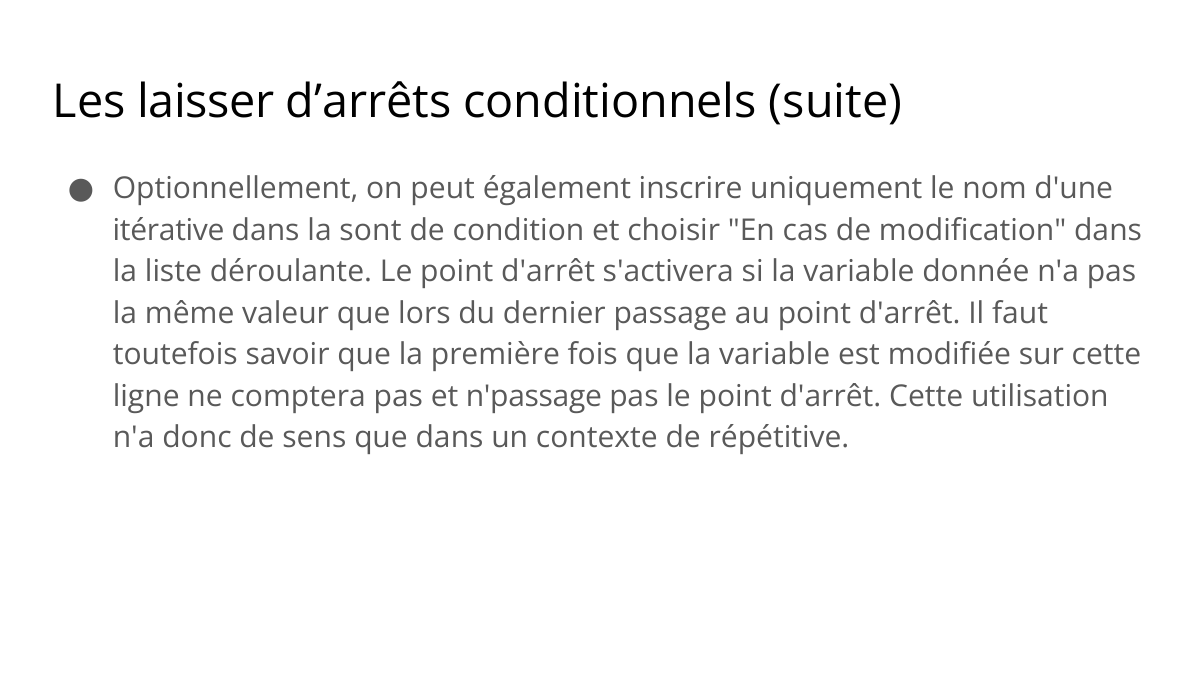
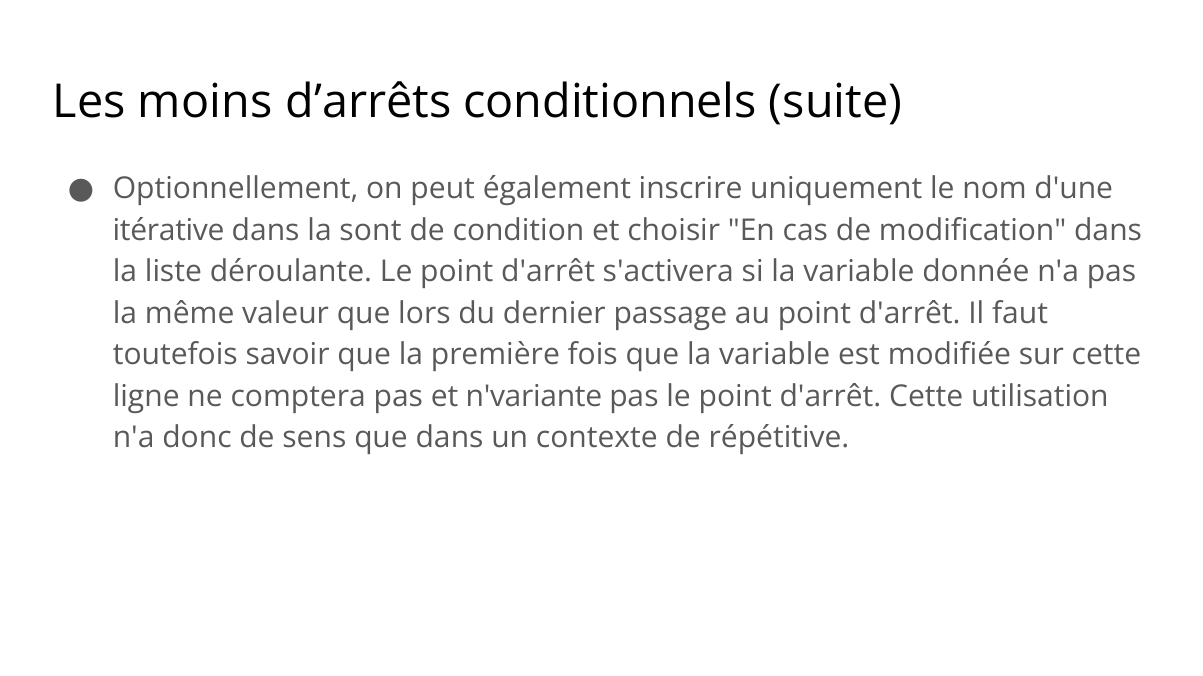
laisser: laisser -> moins
n'passage: n'passage -> n'variante
